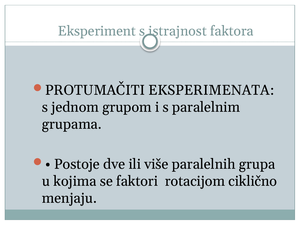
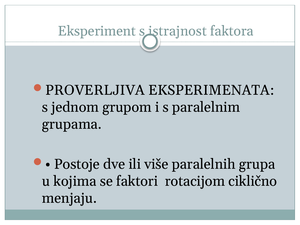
PROTUMAČITI: PROTUMAČITI -> PROVERLJIVA
